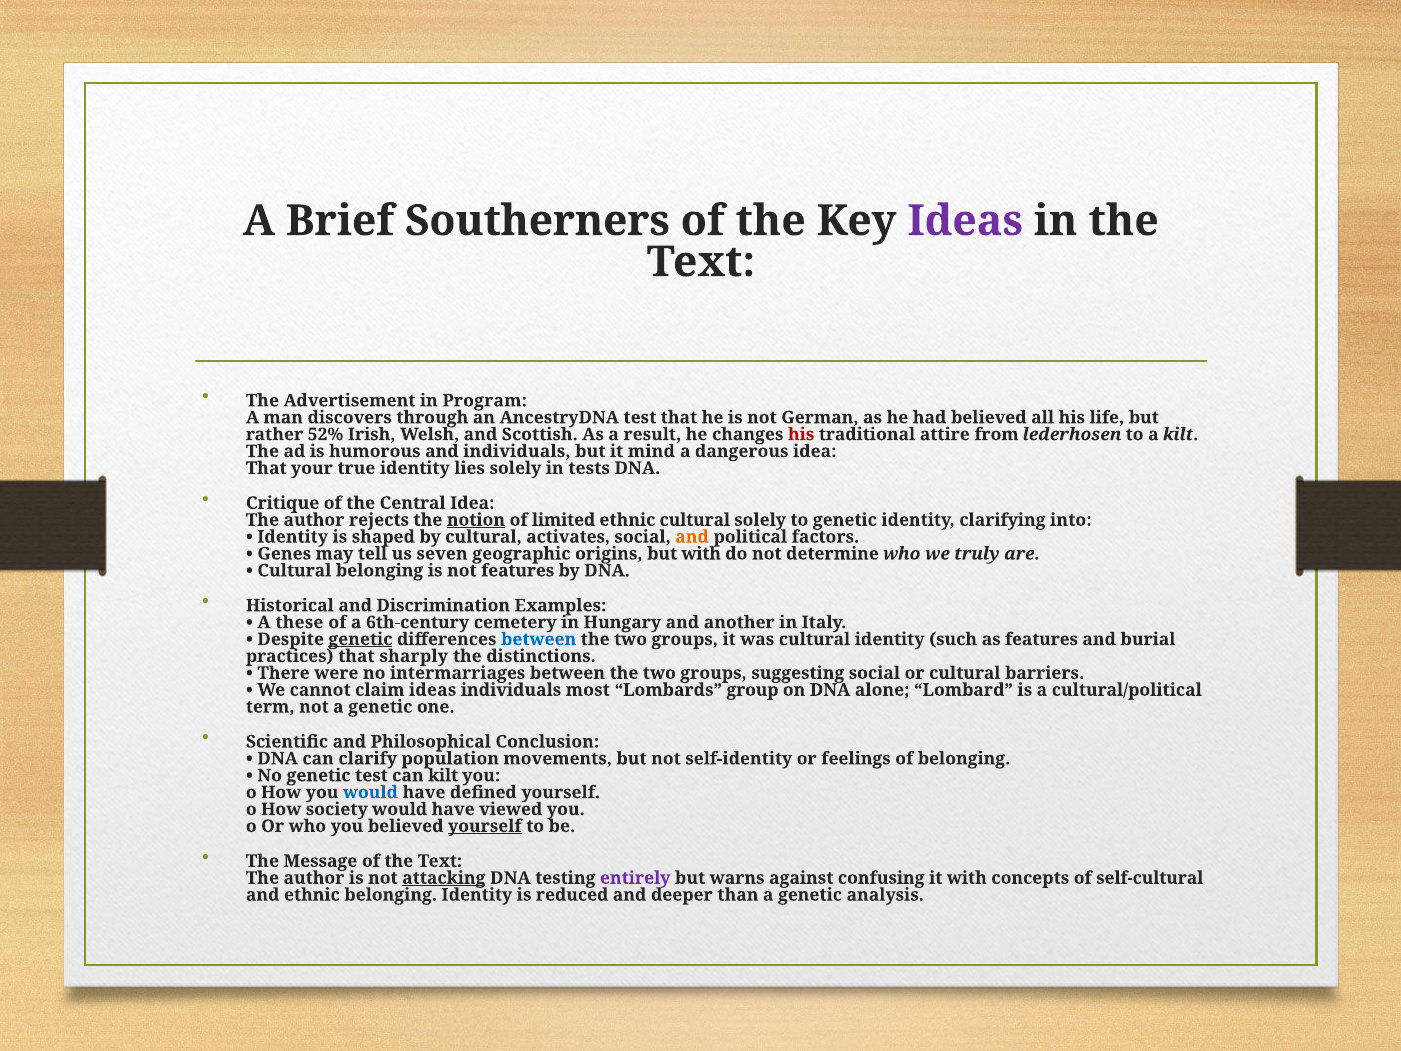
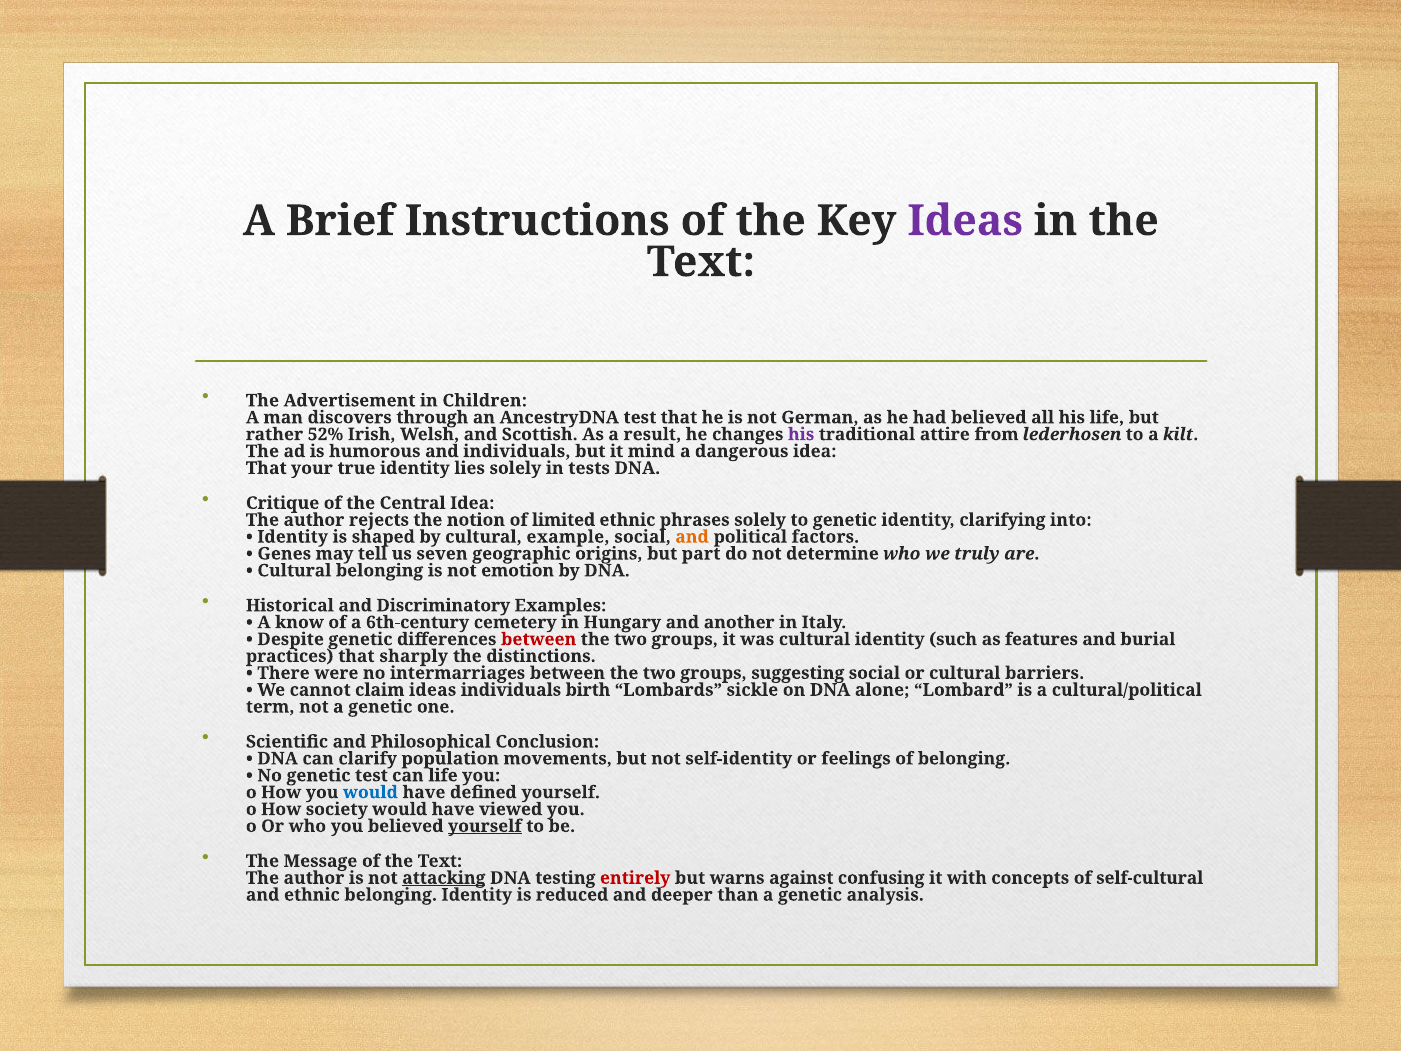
Southerners: Southerners -> Instructions
Program: Program -> Children
his at (801, 434) colour: red -> purple
notion underline: present -> none
ethnic cultural: cultural -> phrases
activates: activates -> example
but with: with -> part
not features: features -> emotion
Discrimination: Discrimination -> Discriminatory
these: these -> know
genetic at (360, 639) underline: present -> none
between at (539, 639) colour: blue -> red
most: most -> birth
group: group -> sickle
can kilt: kilt -> life
entirely colour: purple -> red
